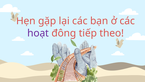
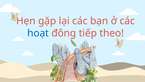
hoạt colour: purple -> blue
